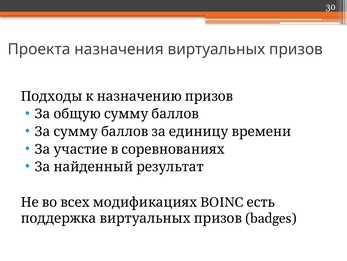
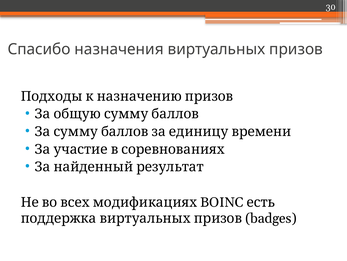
Проекта: Проекта -> Спасибо
